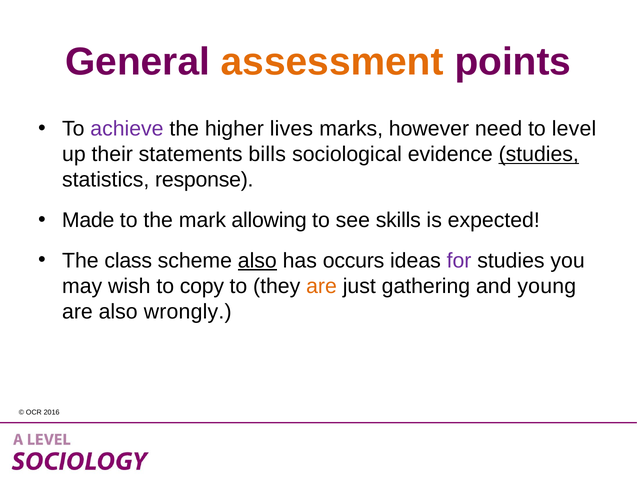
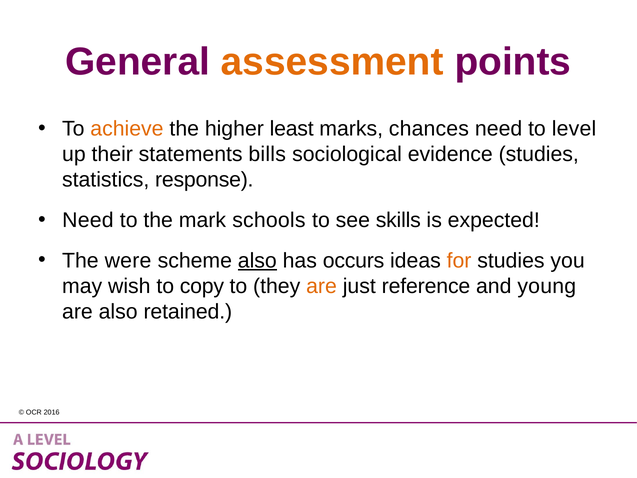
achieve colour: purple -> orange
lives: lives -> least
however: however -> chances
studies at (539, 154) underline: present -> none
Made at (88, 220): Made -> Need
allowing: allowing -> schools
class: class -> were
for colour: purple -> orange
gathering: gathering -> reference
wrongly: wrongly -> retained
